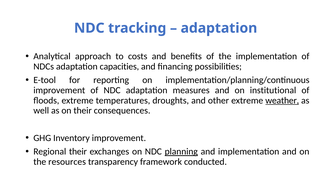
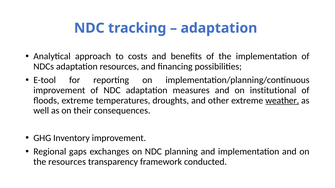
adaptation capacities: capacities -> resources
Regional their: their -> gaps
planning underline: present -> none
